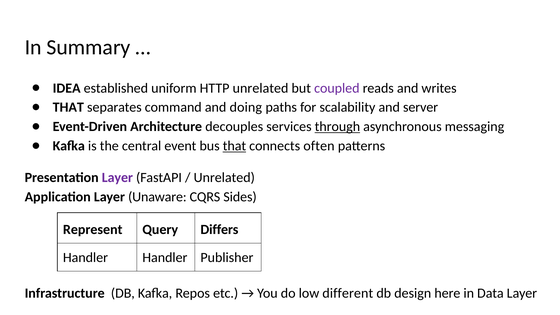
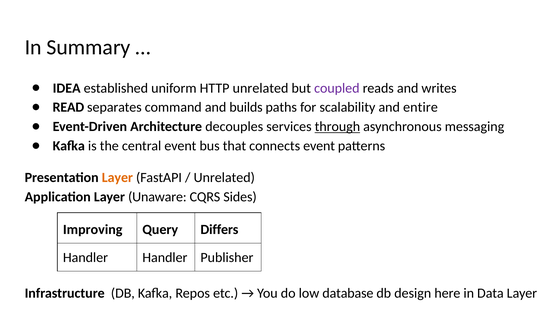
THAT at (68, 107): THAT -> READ
doing: doing -> builds
server: server -> entire
that at (234, 146) underline: present -> none
connects often: often -> event
Layer at (117, 177) colour: purple -> orange
Represent: Represent -> Improving
different: different -> database
